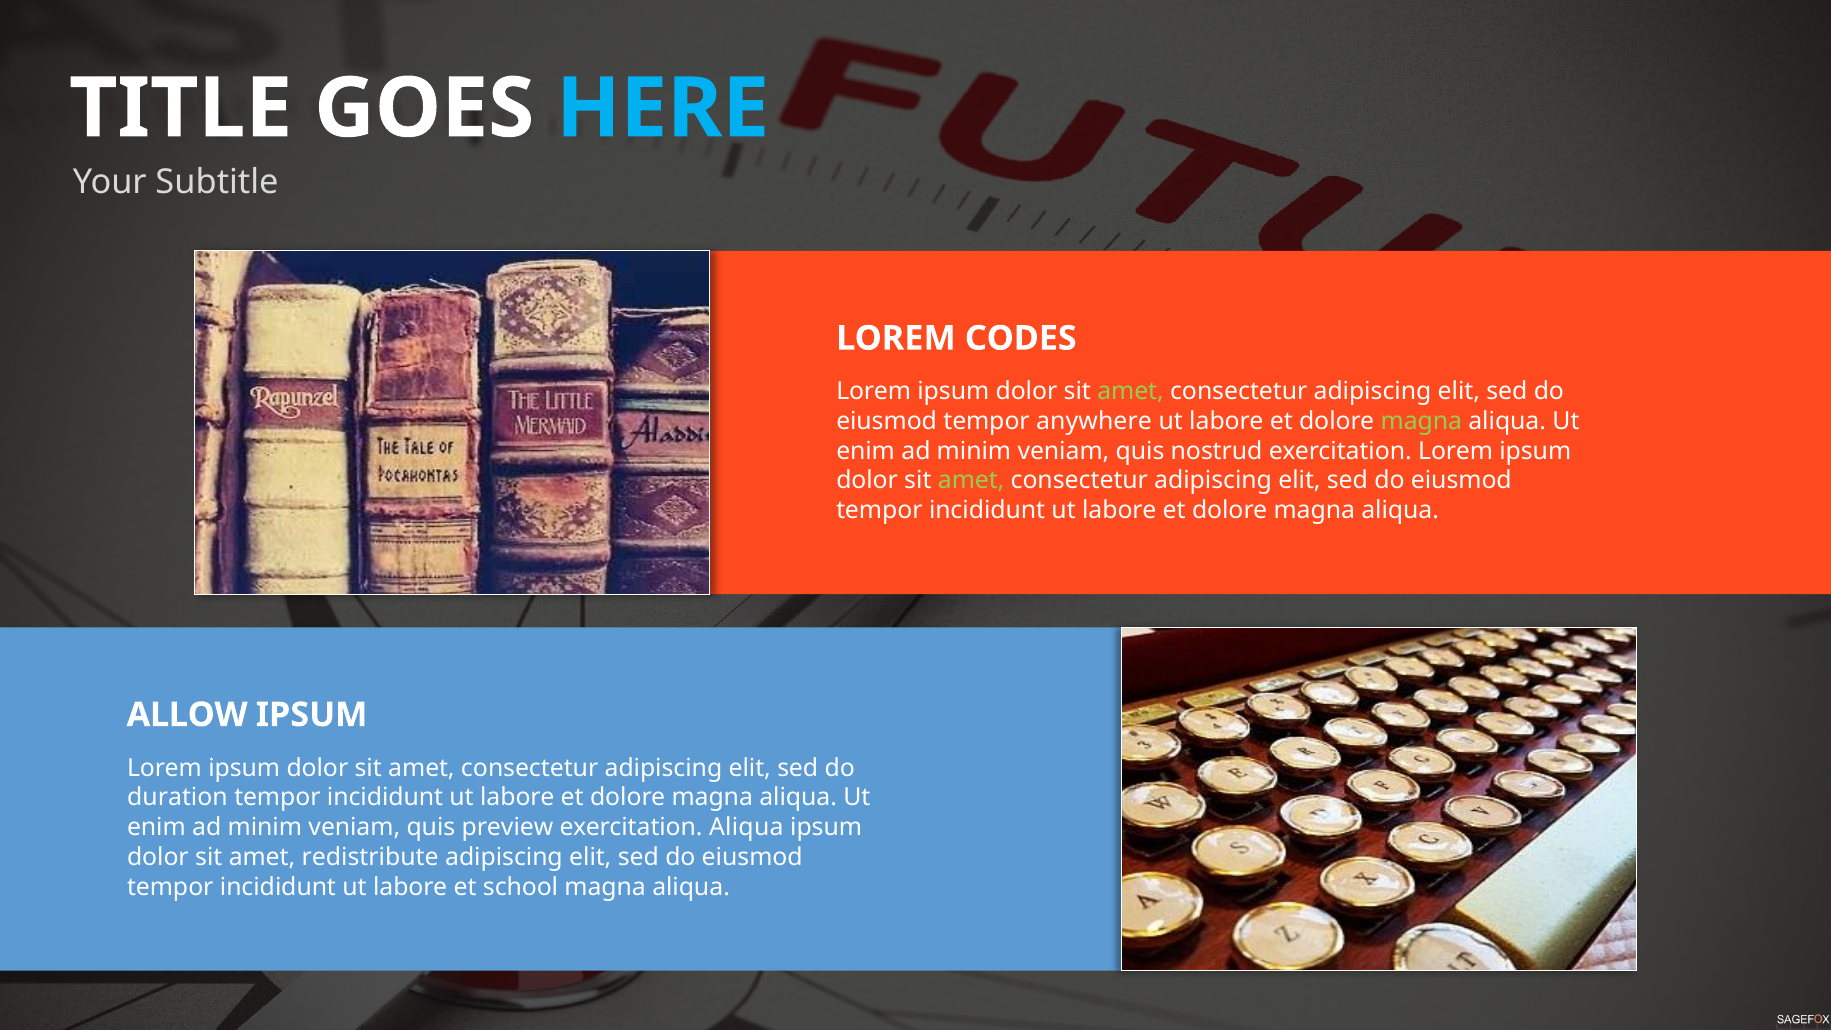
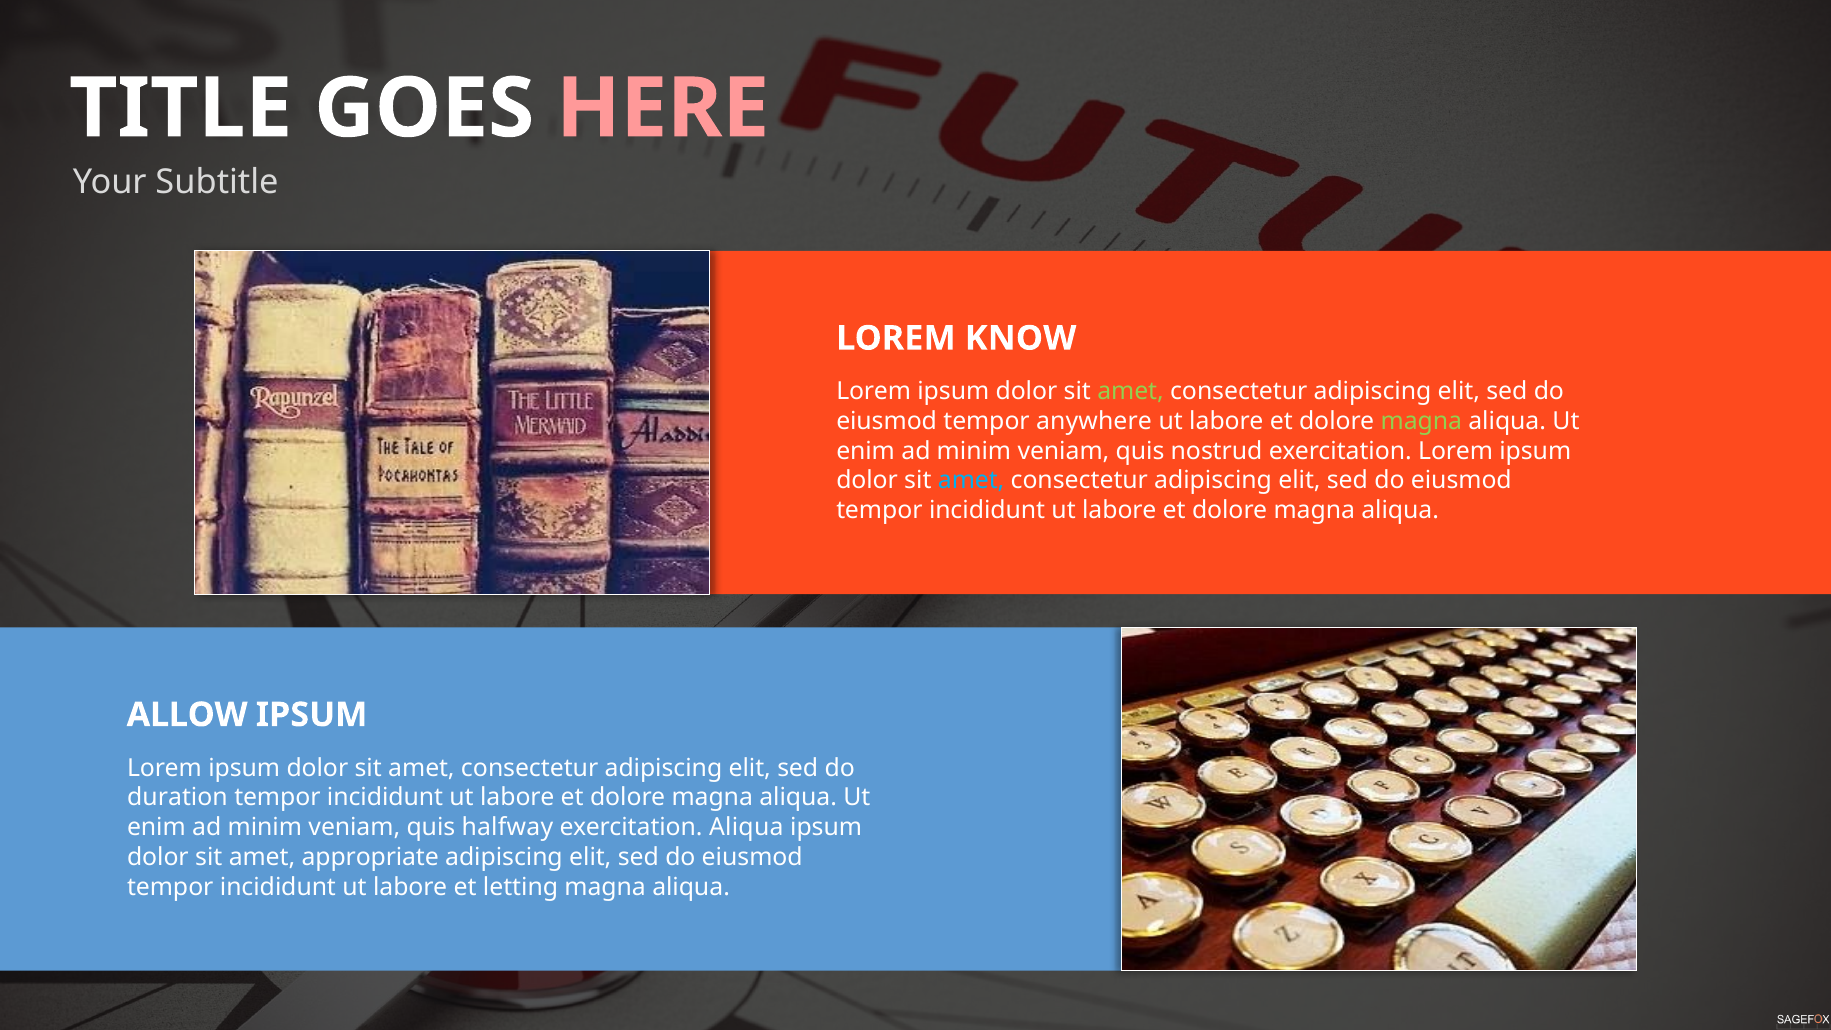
HERE colour: light blue -> pink
CODES: CODES -> KNOW
amet at (971, 481) colour: light green -> light blue
preview: preview -> halfway
redistribute: redistribute -> appropriate
school: school -> letting
